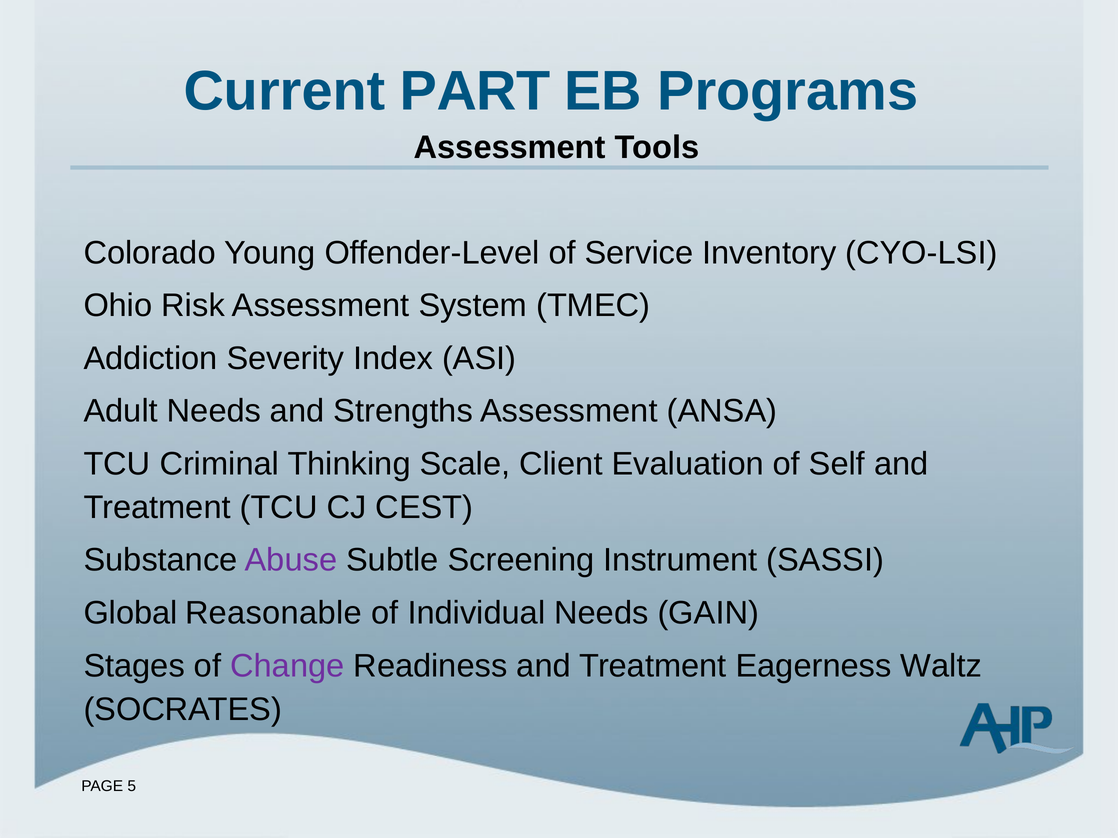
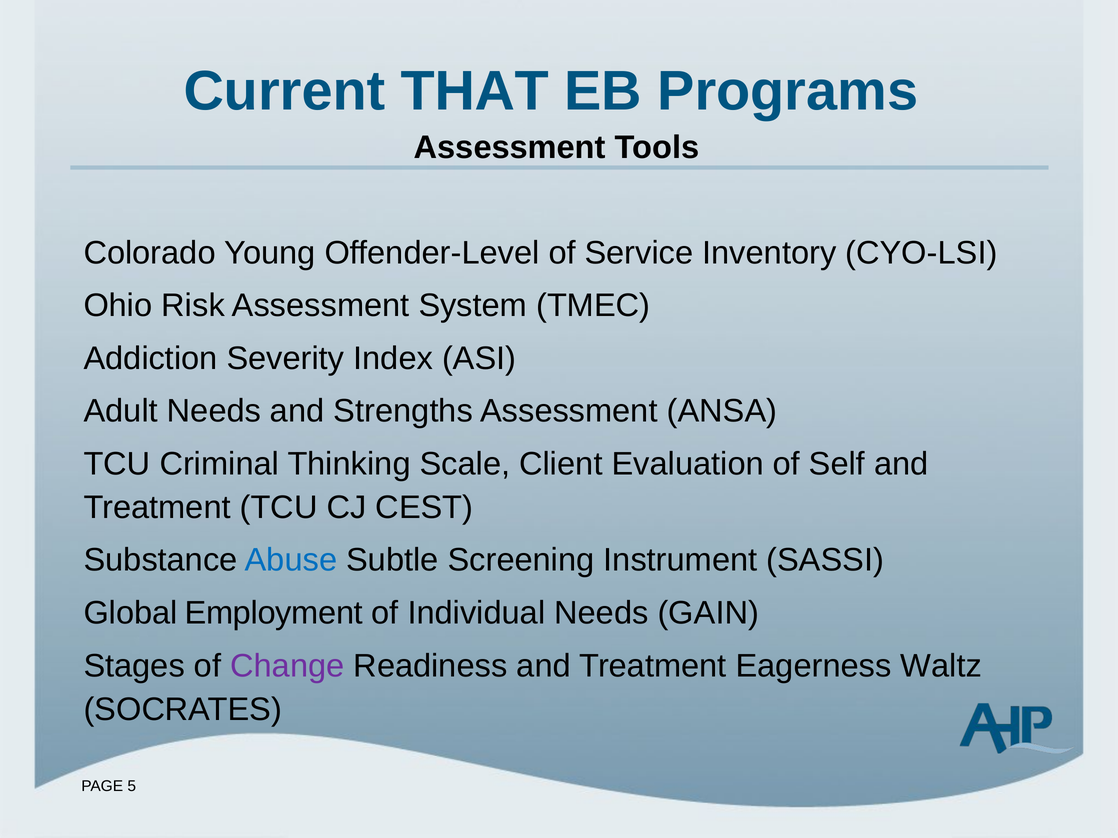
PART: PART -> THAT
Abuse colour: purple -> blue
Reasonable: Reasonable -> Employment
